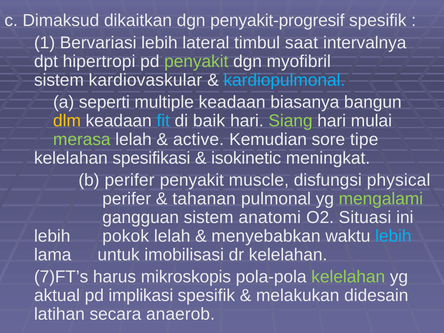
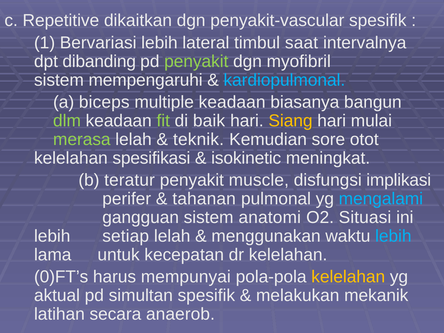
Dimaksud: Dimaksud -> Repetitive
penyakit-progresif: penyakit-progresif -> penyakit-vascular
hipertropi: hipertropi -> dibanding
kardiovaskular: kardiovaskular -> mempengaruhi
seperti: seperti -> biceps
dlm colour: yellow -> light green
fit colour: light blue -> light green
Siang colour: light green -> yellow
active: active -> teknik
tipe: tipe -> otot
b perifer: perifer -> teratur
physical: physical -> implikasi
mengalami colour: light green -> light blue
pokok: pokok -> setiap
menyebabkan: menyebabkan -> menggunakan
imobilisasi: imobilisasi -> kecepatan
7)FT’s: 7)FT’s -> 0)FT’s
mikroskopis: mikroskopis -> mempunyai
kelelahan at (348, 277) colour: light green -> yellow
implikasi: implikasi -> simultan
didesain: didesain -> mekanik
